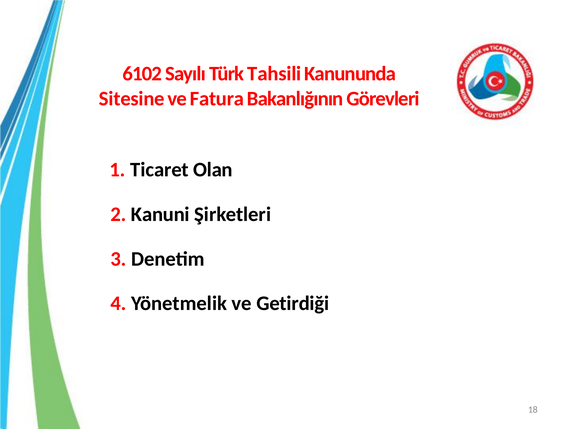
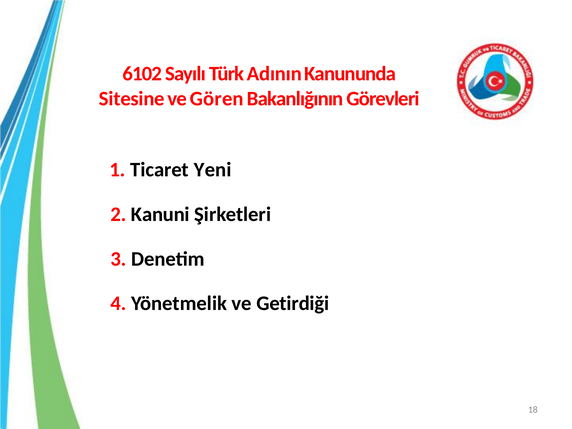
Tahsili: Tahsili -> Adının
Fatura: Fatura -> Gören
Olan: Olan -> Yeni
